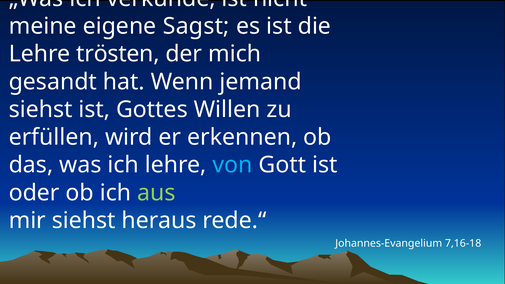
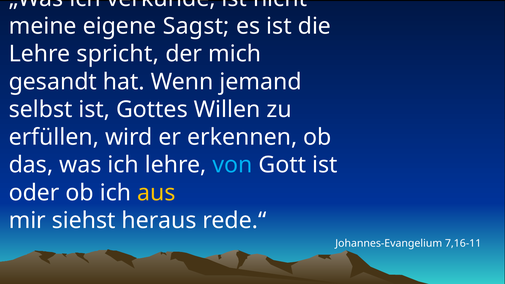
trösten: trösten -> spricht
siehst at (41, 109): siehst -> selbst
aus colour: light green -> yellow
7,16-18: 7,16-18 -> 7,16-11
